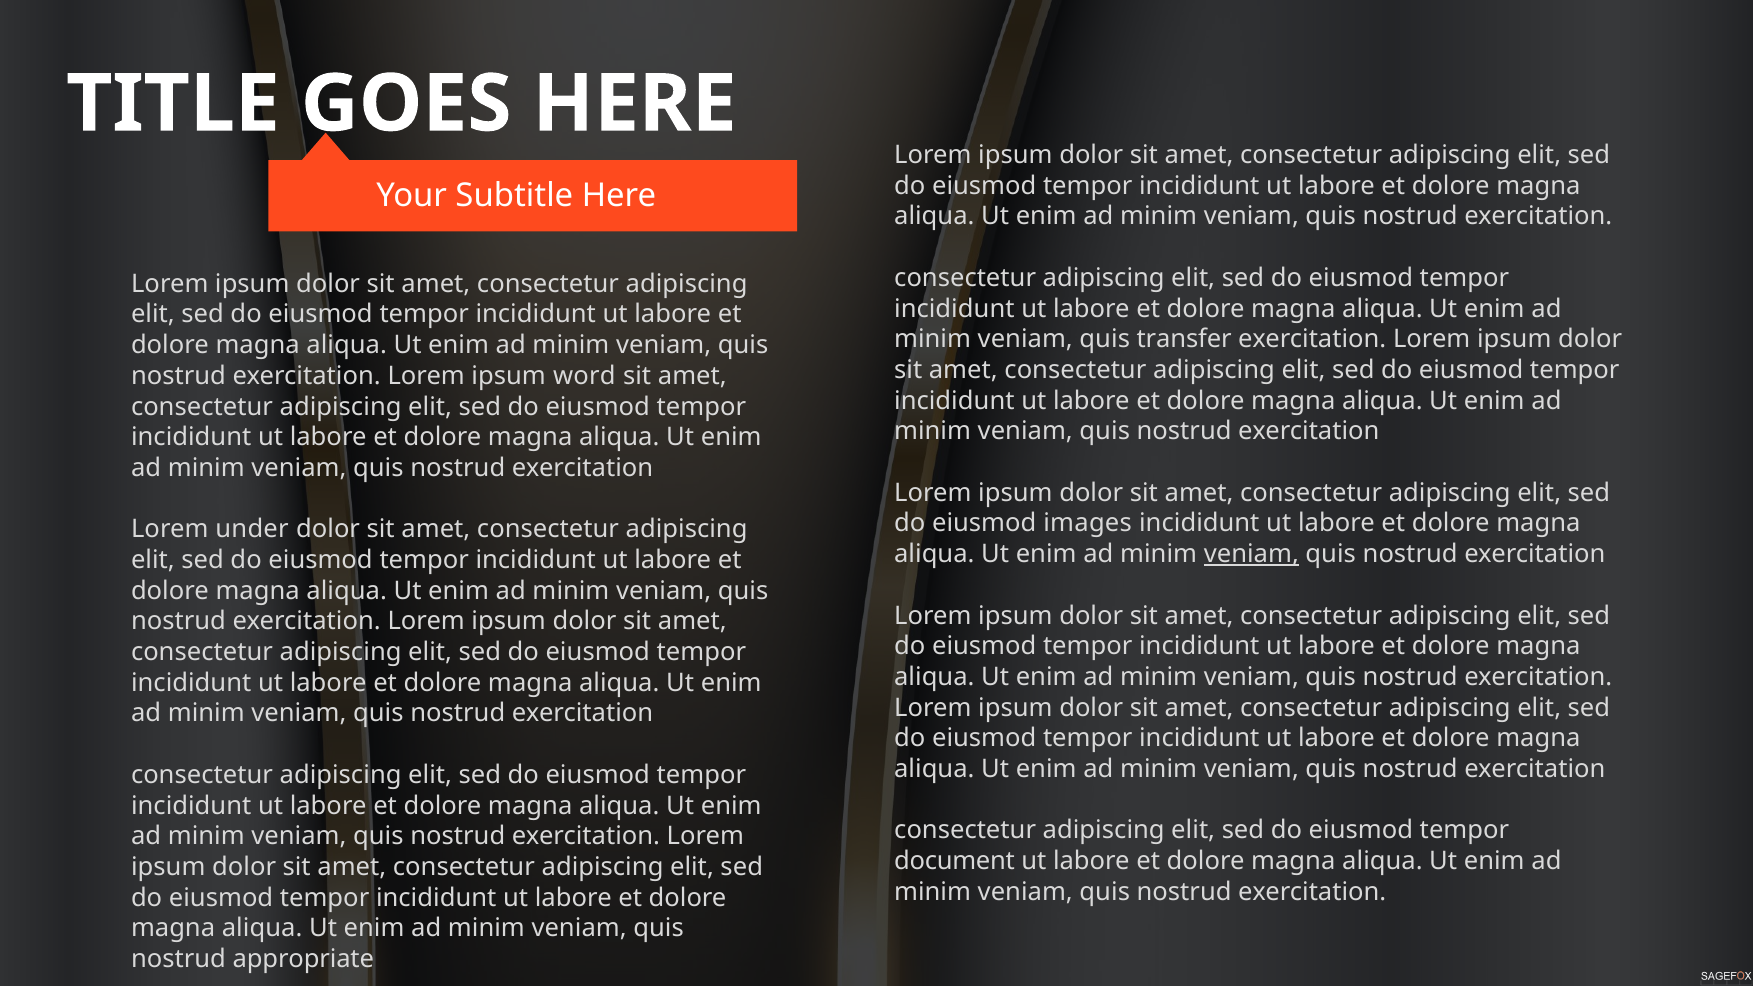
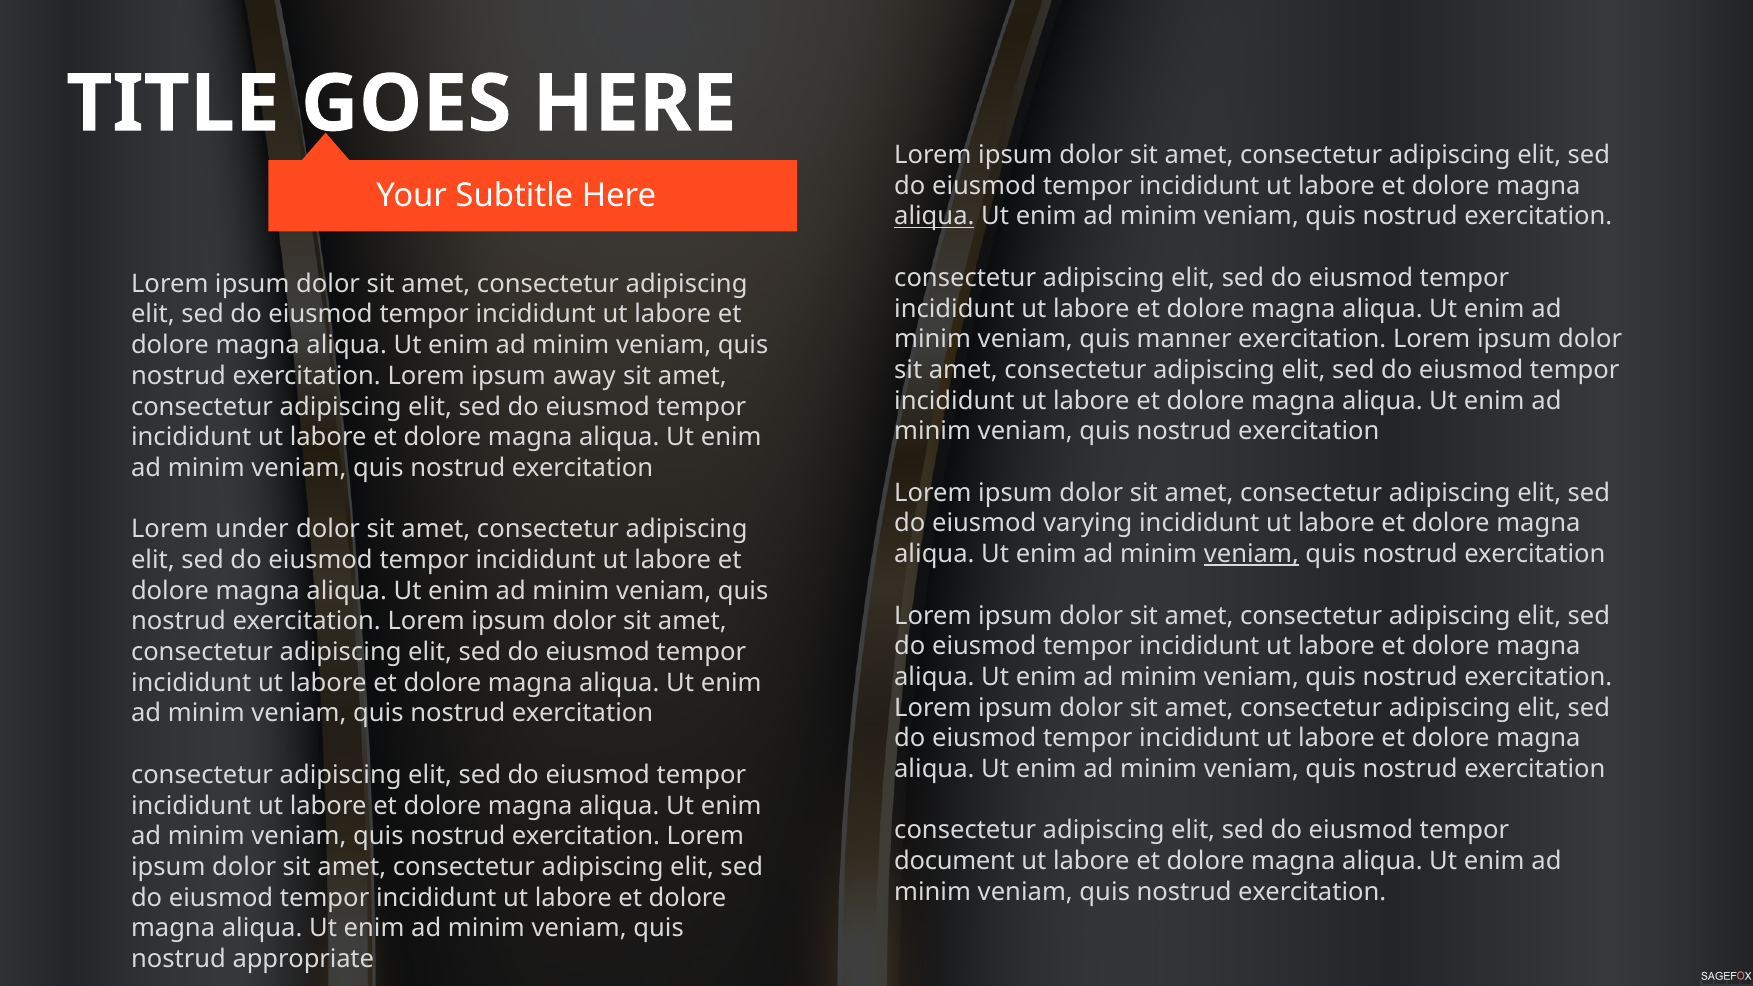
aliqua at (934, 217) underline: none -> present
transfer: transfer -> manner
word: word -> away
images: images -> varying
